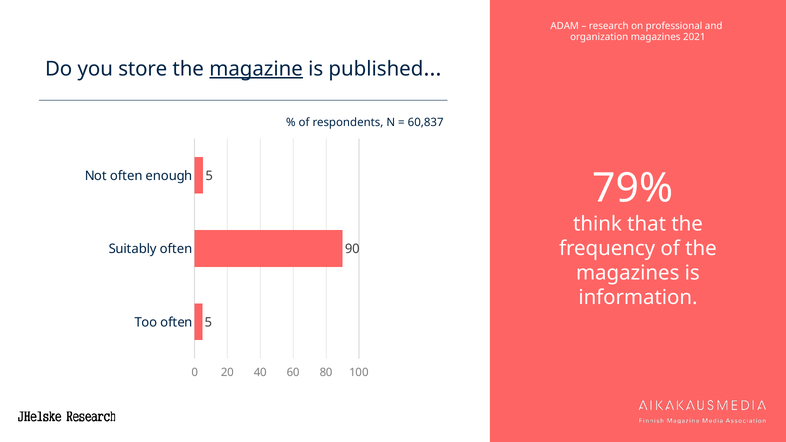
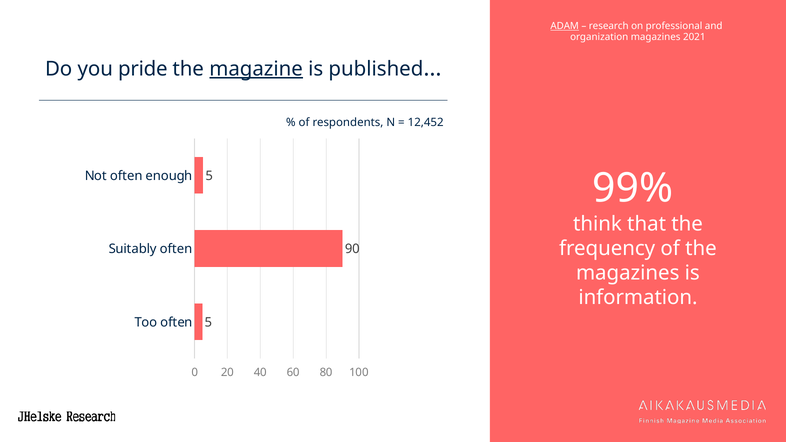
ADAM underline: none -> present
store: store -> pride
60,837: 60,837 -> 12,452
79%: 79% -> 99%
